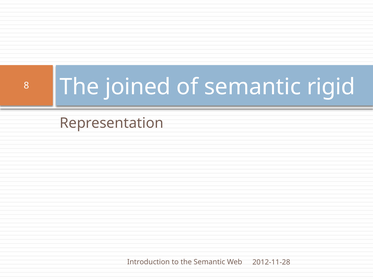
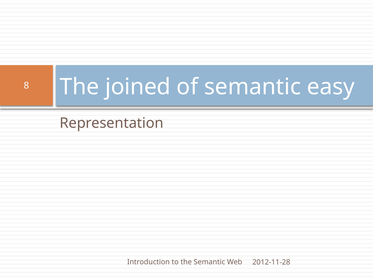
rigid: rigid -> easy
